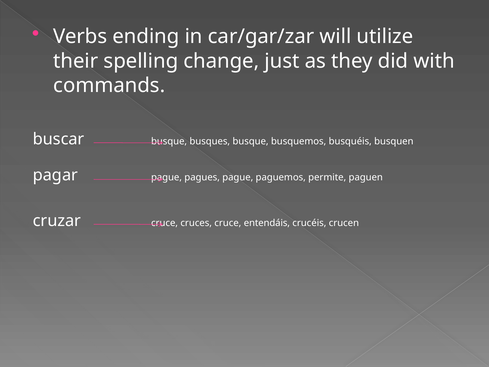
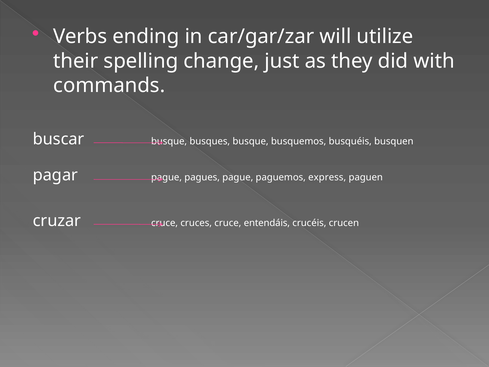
permite: permite -> express
